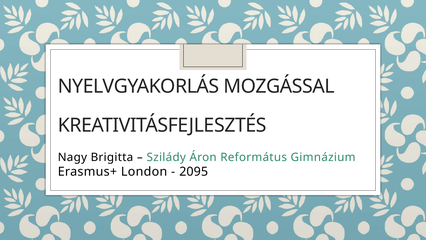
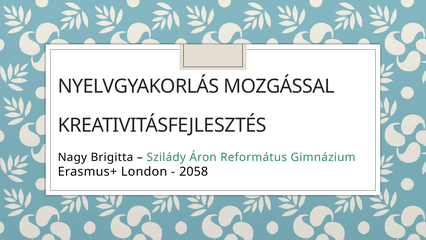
2095: 2095 -> 2058
